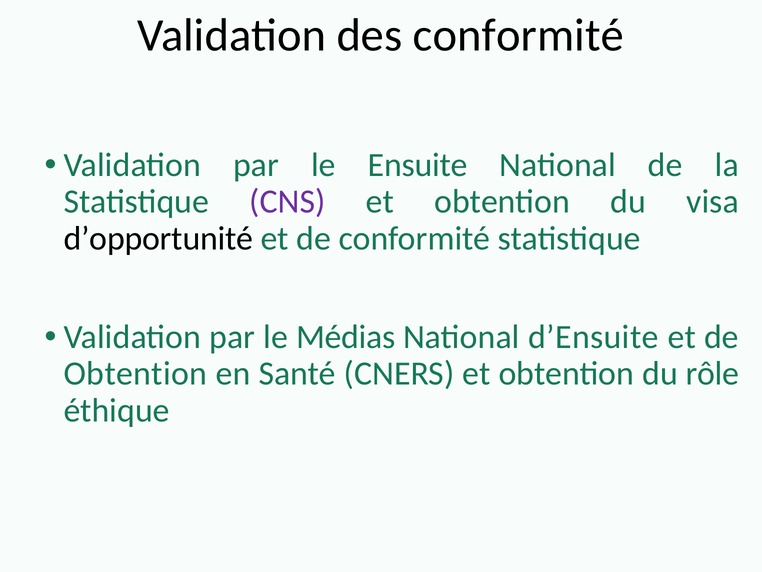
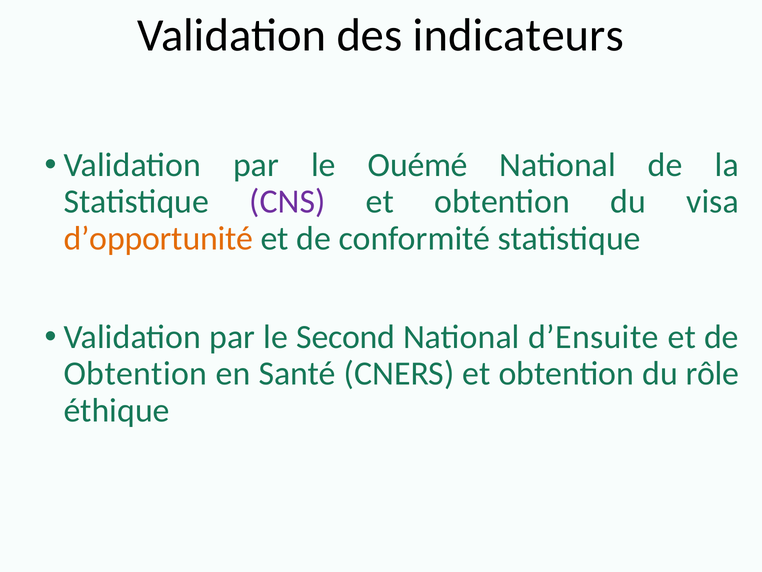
des conformité: conformité -> indicateurs
Ensuite: Ensuite -> Ouémé
d’opportunité colour: black -> orange
Médias: Médias -> Second
